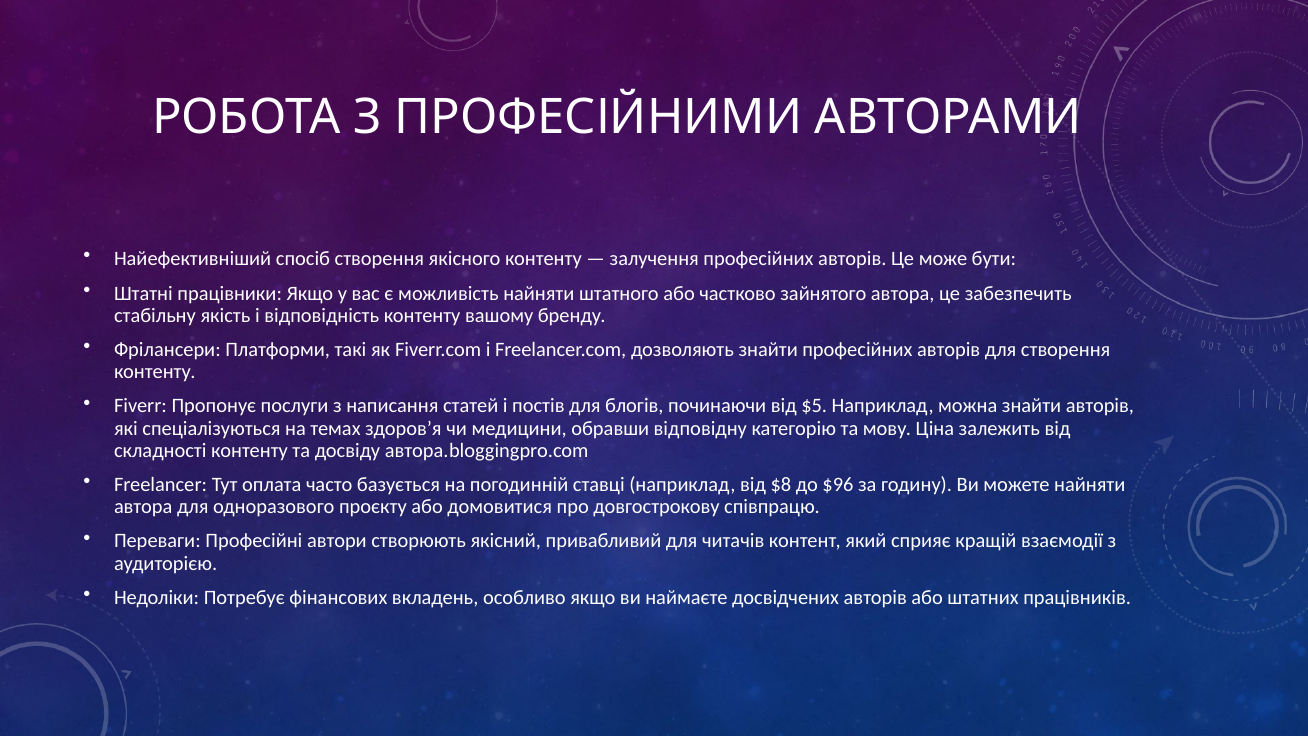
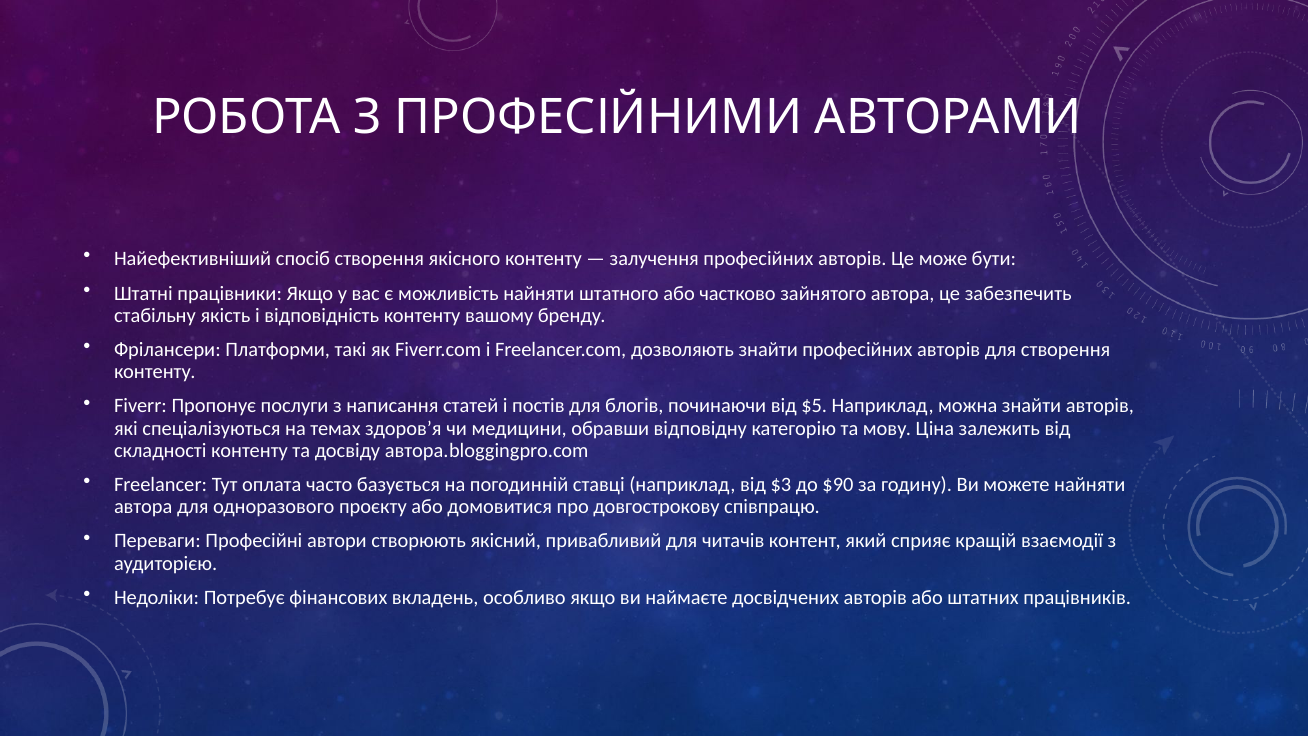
$8: $8 -> $3
$96: $96 -> $90
